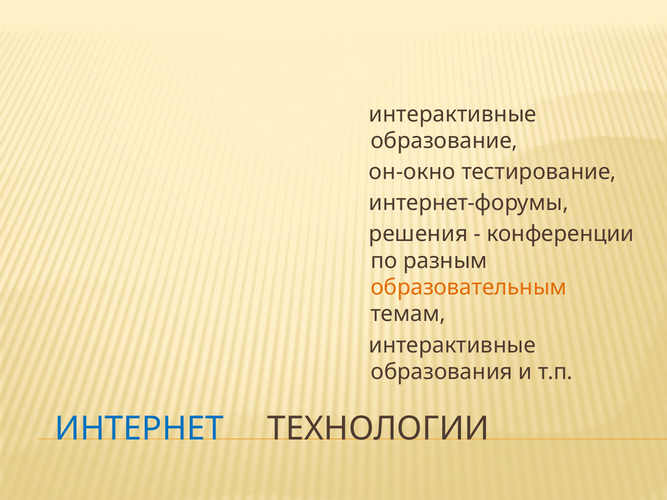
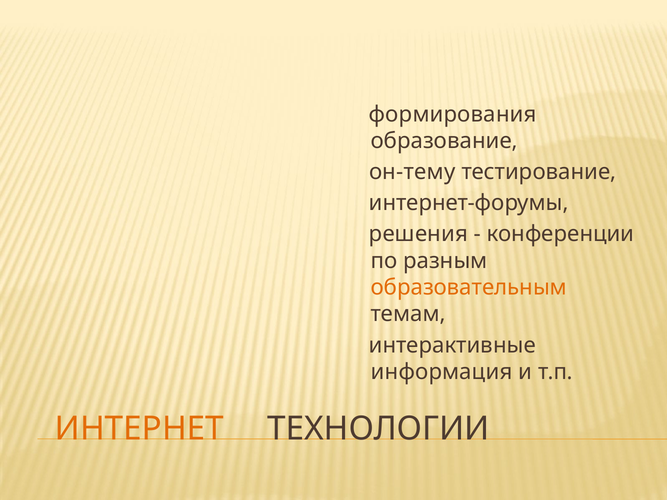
интерактивные at (453, 114): интерактивные -> формирования
он-окно: он-окно -> он-тему
образования: образования -> информация
ИНТЕРНЕТ colour: blue -> orange
